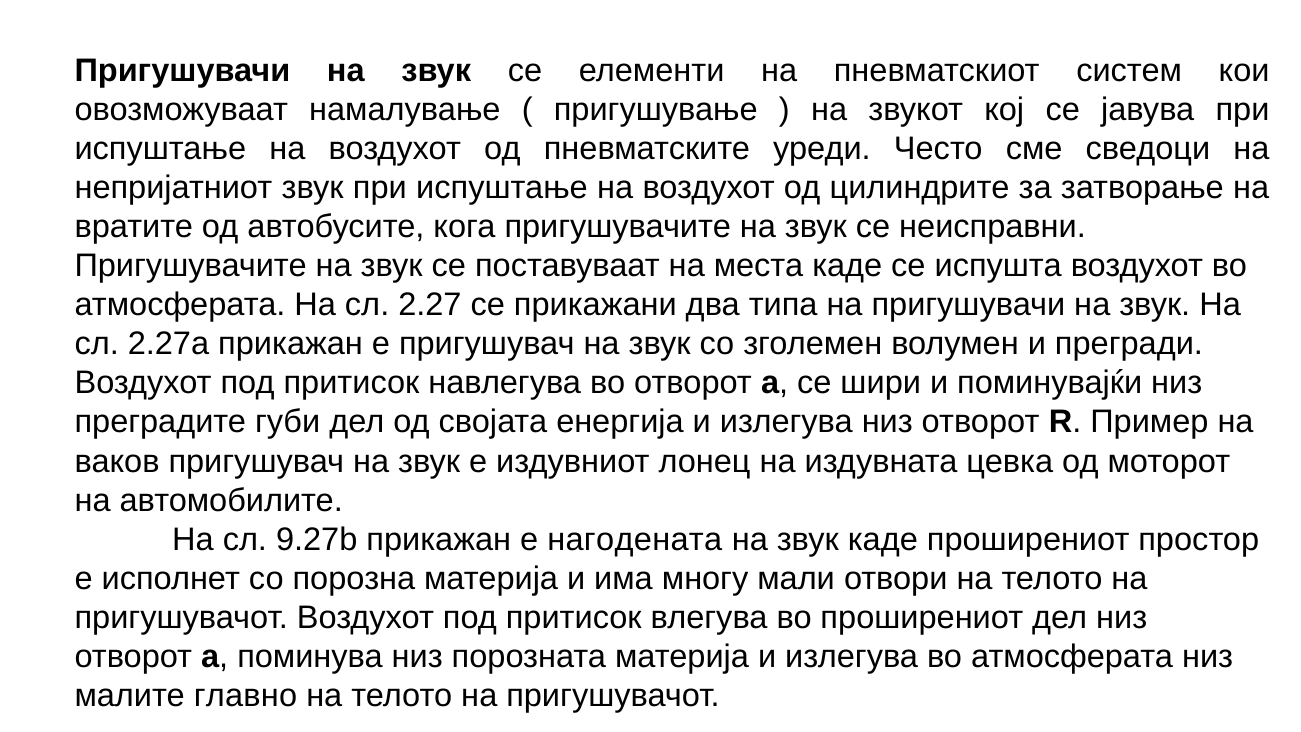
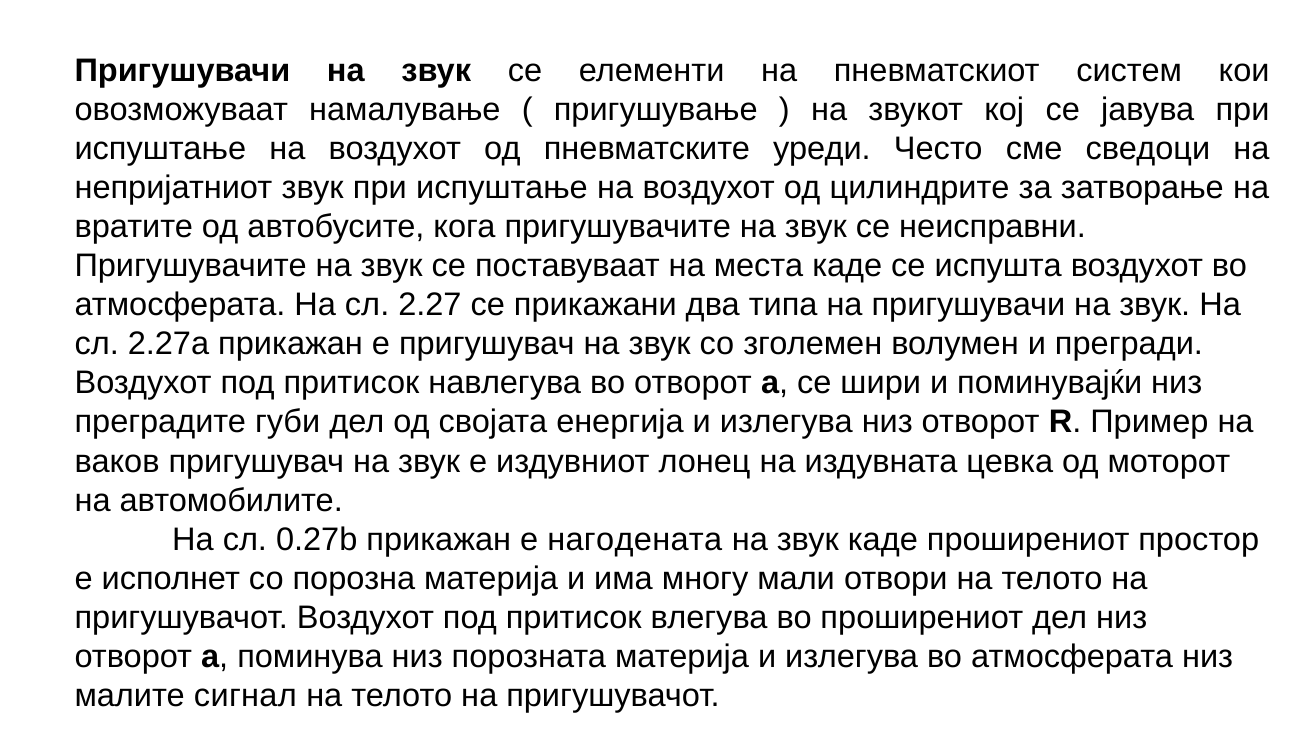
9.27b: 9.27b -> 0.27b
главно: главно -> сигнал
